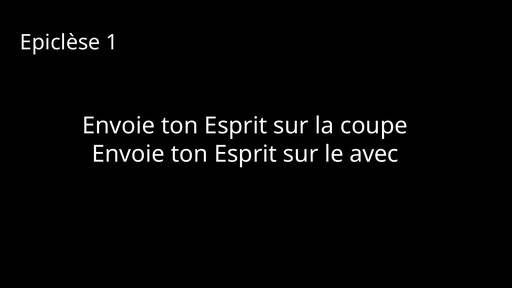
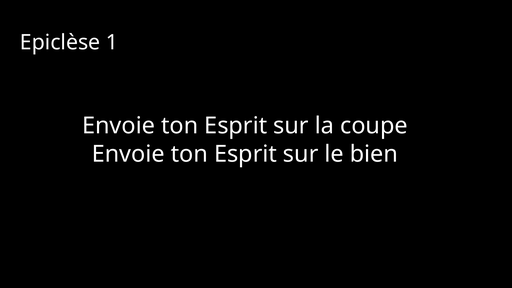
avec: avec -> bien
